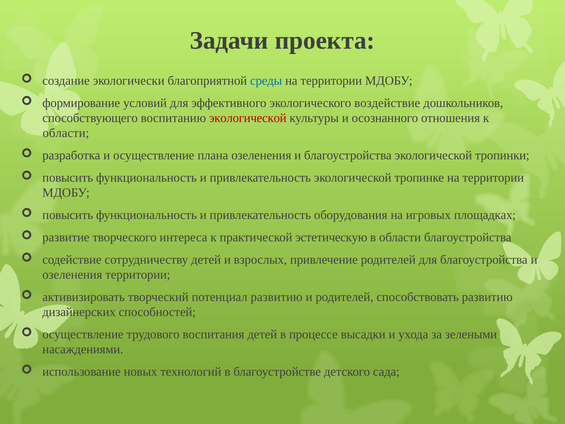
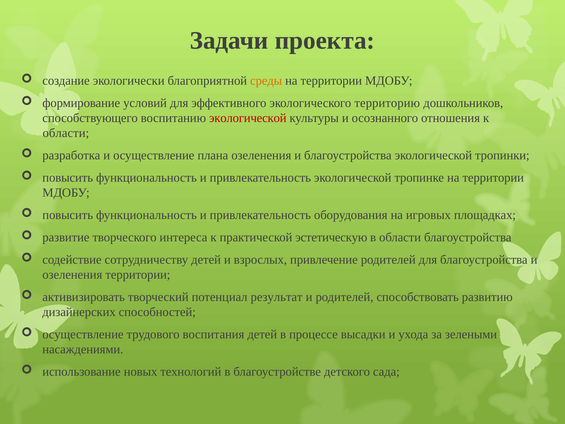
среды colour: blue -> orange
воздействие: воздействие -> территорию
потенциал развитию: развитию -> результат
